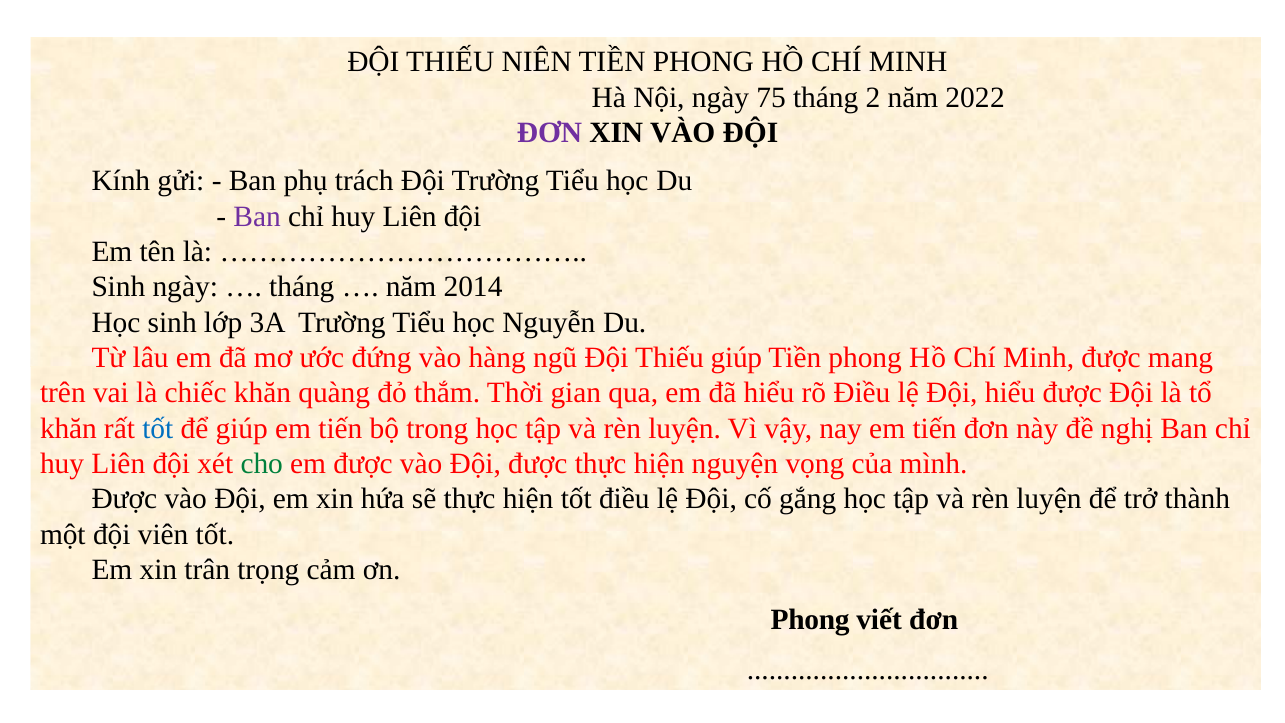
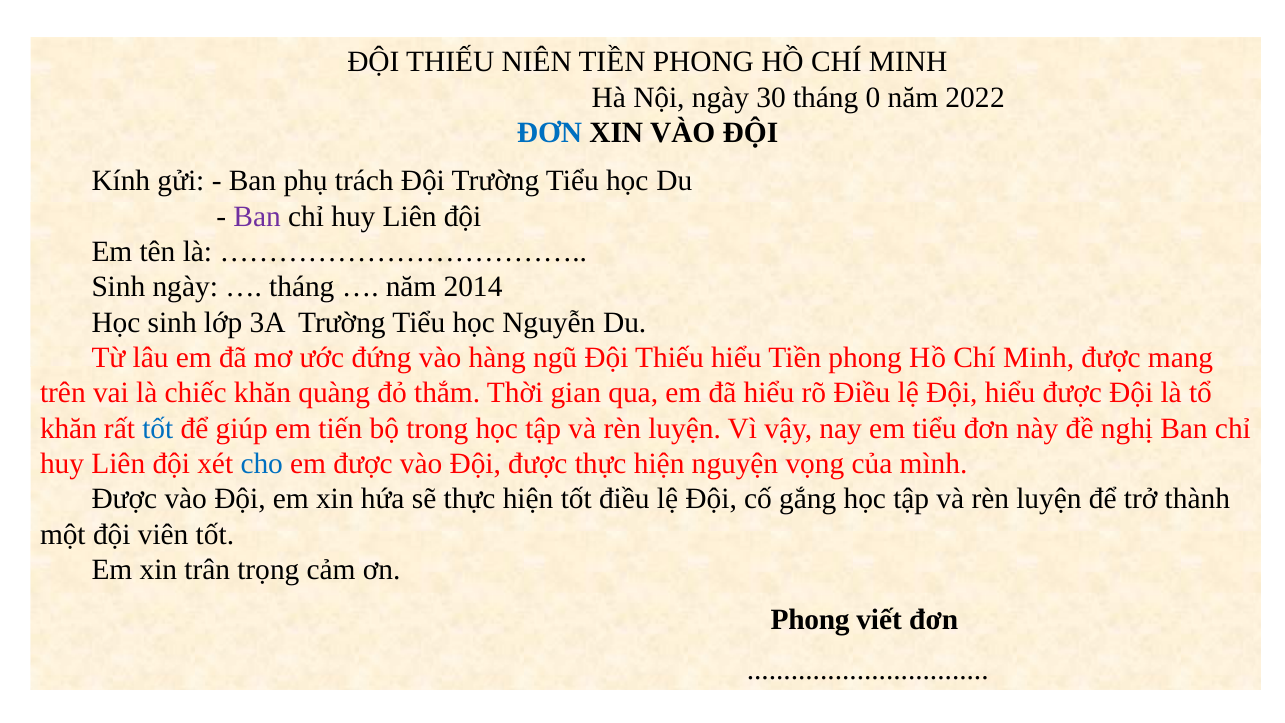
75: 75 -> 30
2: 2 -> 0
ĐƠN at (549, 133) colour: purple -> blue
Thiếu giúp: giúp -> hiểu
nay em tiến: tiến -> tiểu
cho colour: green -> blue
